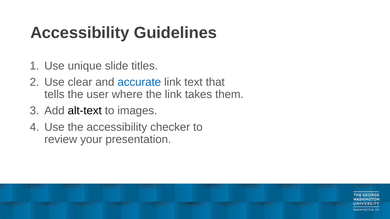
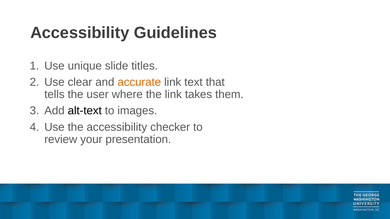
accurate colour: blue -> orange
